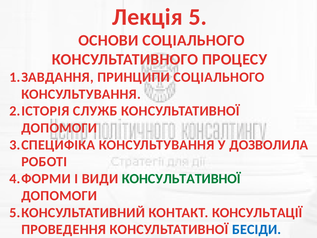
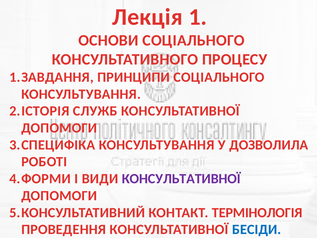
5: 5 -> 1
КОНСУЛЬТАТИВНОЇ at (181, 179) colour: green -> purple
КОНСУЛЬТАЦІЇ: КОНСУЛЬТАЦІЇ -> ТЕРМІНОЛОГІЯ
